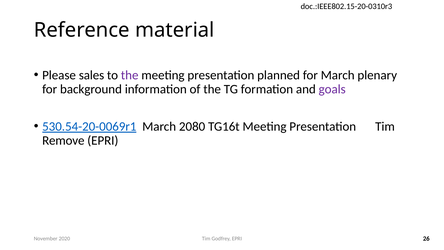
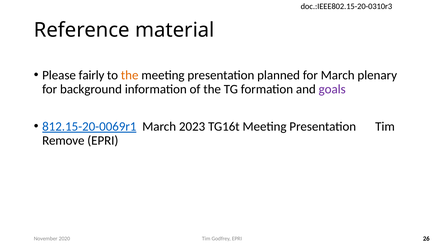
sales: sales -> fairly
the at (130, 75) colour: purple -> orange
530.54-20-0069r1: 530.54-20-0069r1 -> 812.15-20-0069r1
2080: 2080 -> 2023
